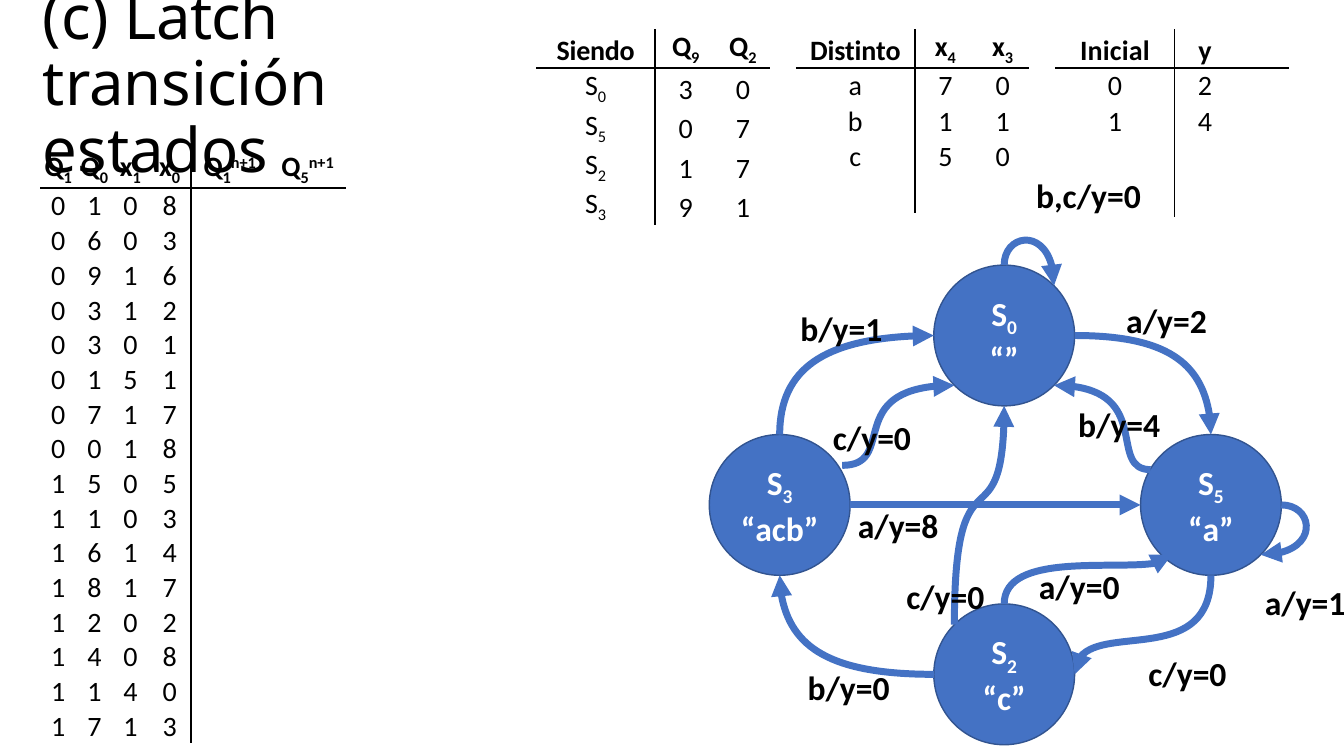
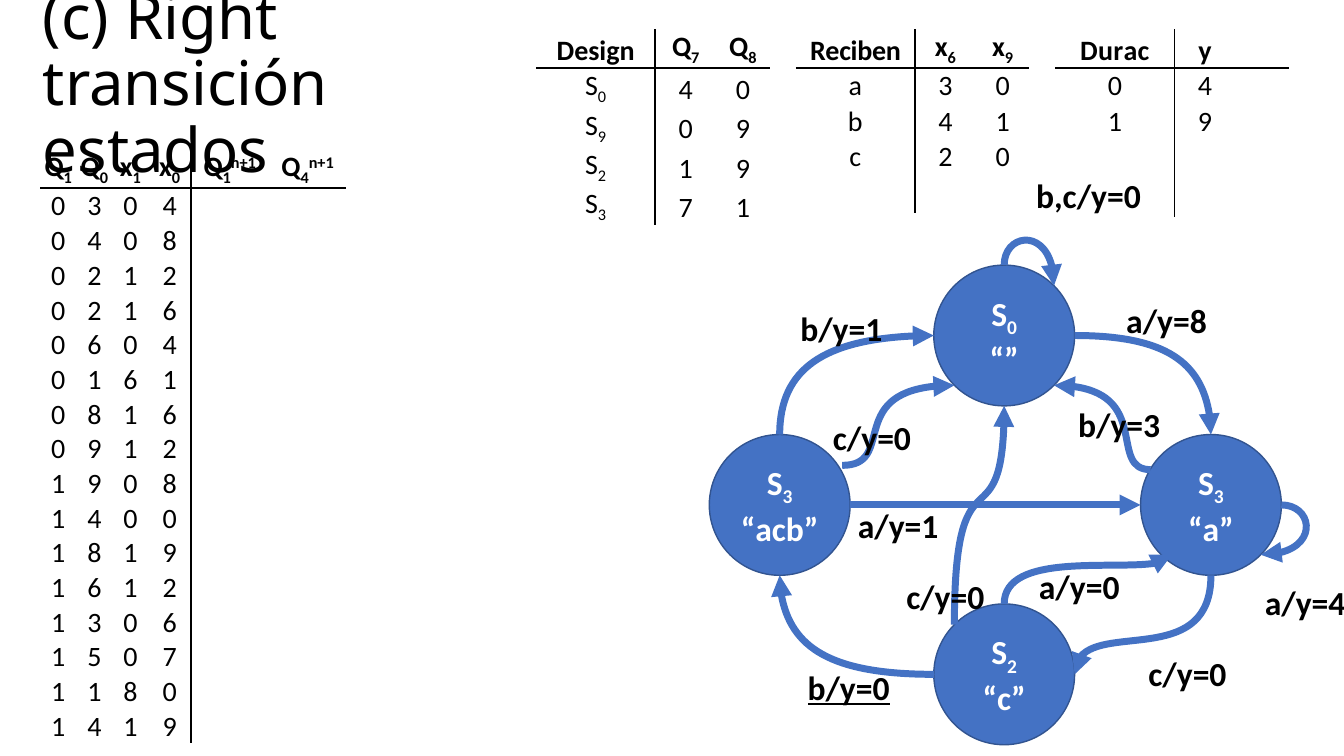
Latch: Latch -> Right
Siendo: Siendo -> Design
9 at (695, 59): 9 -> 7
2 at (753, 59): 2 -> 8
Distinto: Distinto -> Reciben
4 at (952, 59): 4 -> 6
3 at (1009, 59): 3 -> 9
Inicial: Inicial -> Durac
3 at (686, 91): 3 -> 4
a 7: 7 -> 3
2 at (1205, 87): 2 -> 4
b 1: 1 -> 4
4 at (1205, 122): 4 -> 9
5 at (602, 137): 5 -> 9
7 at (743, 130): 7 -> 9
c 5: 5 -> 2
7 at (743, 169): 7 -> 9
5 at (305, 179): 5 -> 4
9 at (686, 208): 9 -> 7
1 at (94, 207): 1 -> 3
8 at (170, 207): 8 -> 4
6 at (94, 241): 6 -> 4
3 at (170, 241): 3 -> 8
9 at (94, 276): 9 -> 2
6 at (170, 276): 6 -> 2
3 at (94, 311): 3 -> 2
2 at (170, 311): 2 -> 6
a/y=2: a/y=2 -> a/y=8
3 at (94, 345): 3 -> 6
1 at (170, 345): 1 -> 4
0 1 5: 5 -> 6
7 at (94, 415): 7 -> 8
7 at (170, 415): 7 -> 6
b/y=4: b/y=4 -> b/y=3
0 at (94, 450): 0 -> 9
8 at (170, 450): 8 -> 2
5 at (1219, 497): 5 -> 3
5 at (94, 484): 5 -> 9
5 at (170, 484): 5 -> 8
1 at (94, 519): 1 -> 4
3 at (170, 519): 3 -> 0
a/y=8: a/y=8 -> a/y=1
6 at (94, 554): 6 -> 8
4 at (170, 554): 4 -> 9
8 at (94, 588): 8 -> 6
7 at (170, 588): 7 -> 2
a/y=1: a/y=1 -> a/y=4
2 at (94, 623): 2 -> 3
2 at (170, 623): 2 -> 6
4 at (94, 658): 4 -> 5
8 at (170, 658): 8 -> 7
b/y=0 underline: none -> present
1 1 4: 4 -> 8
7 at (94, 727): 7 -> 4
3 at (170, 727): 3 -> 9
